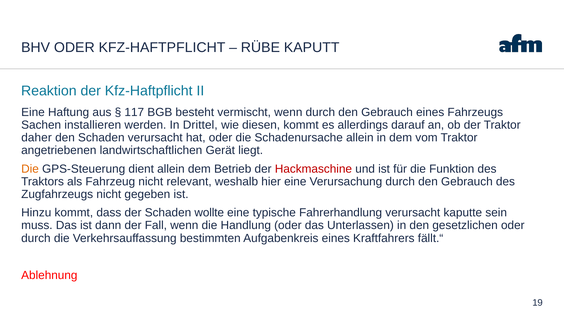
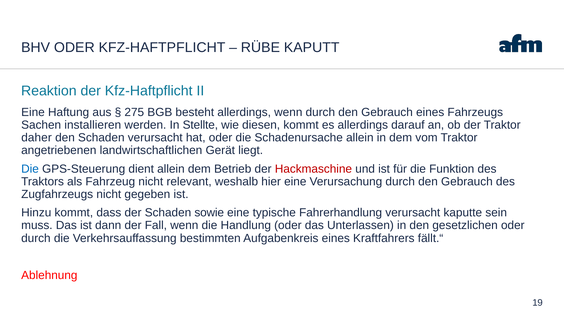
117: 117 -> 275
besteht vermischt: vermischt -> allerdings
Drittel: Drittel -> Stellte
Die at (30, 169) colour: orange -> blue
wollte: wollte -> sowie
